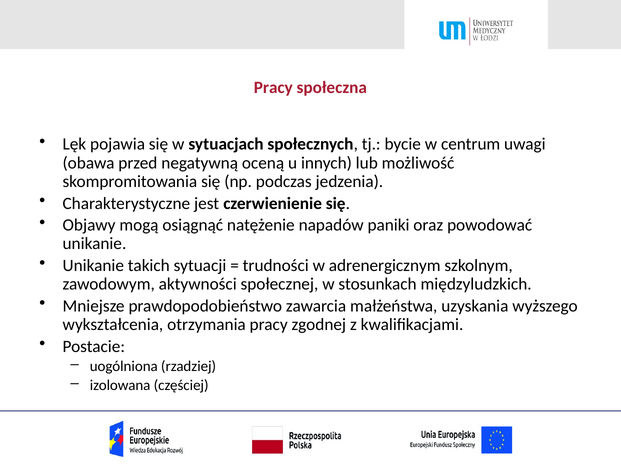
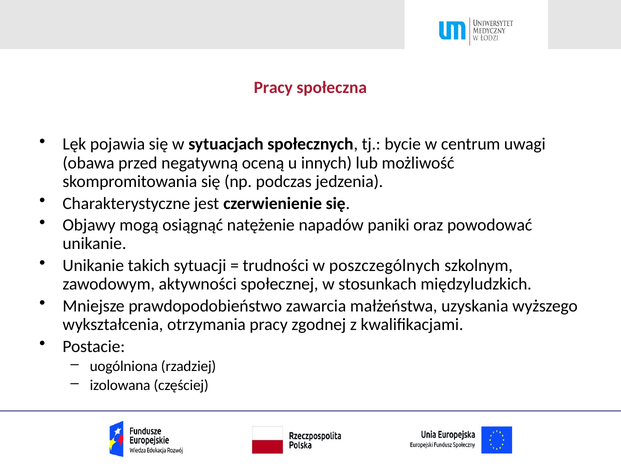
adrenergicznym: adrenergicznym -> poszczególnych
